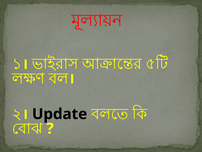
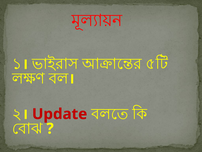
Update colour: black -> red
